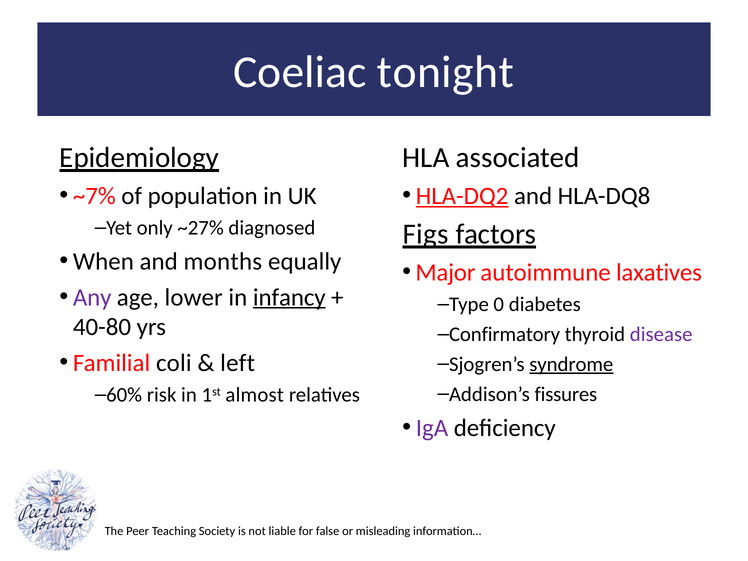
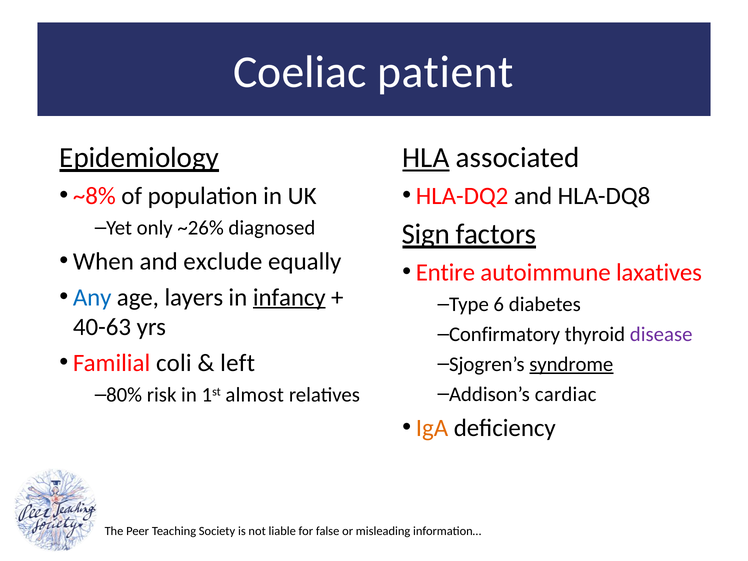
tonight: tonight -> patient
HLA underline: none -> present
~7%: ~7% -> ~8%
HLA-DQ2 underline: present -> none
~27%: ~27% -> ~26%
Figs: Figs -> Sign
months: months -> exclude
Major: Major -> Entire
Any colour: purple -> blue
lower: lower -> layers
0: 0 -> 6
40-80: 40-80 -> 40-63
fissures: fissures -> cardiac
60%: 60% -> 80%
IgA colour: purple -> orange
